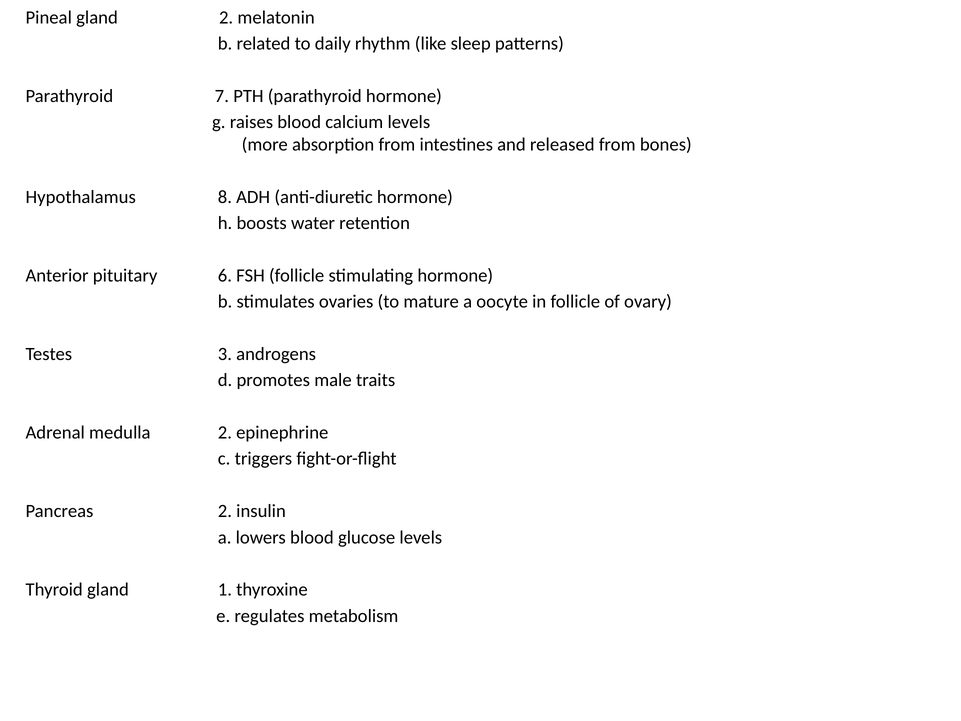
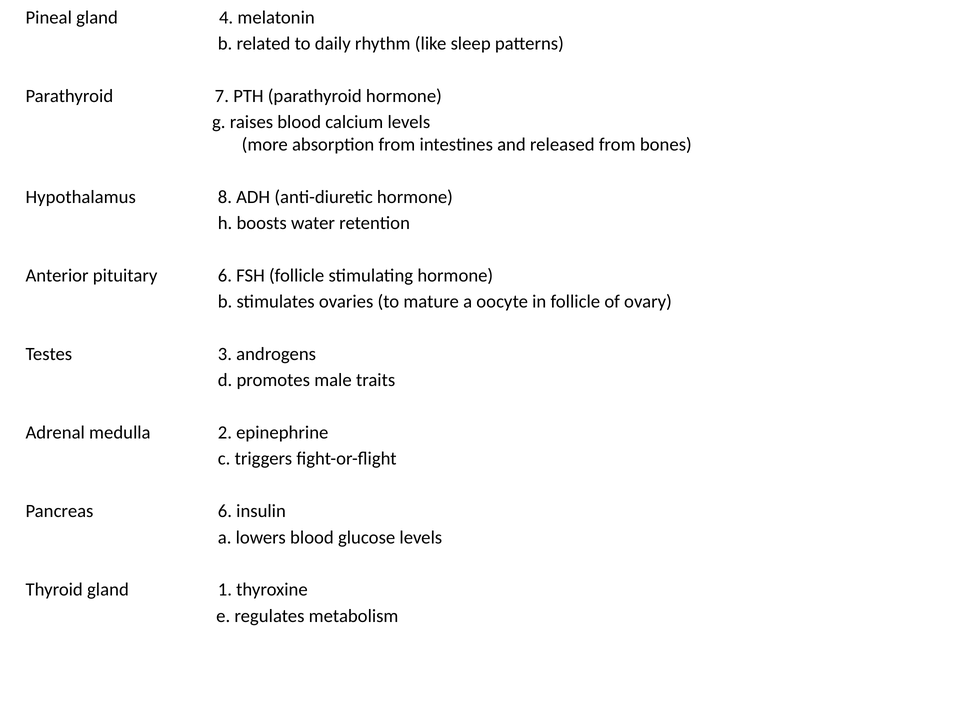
gland 2: 2 -> 4
Pancreas 2: 2 -> 6
